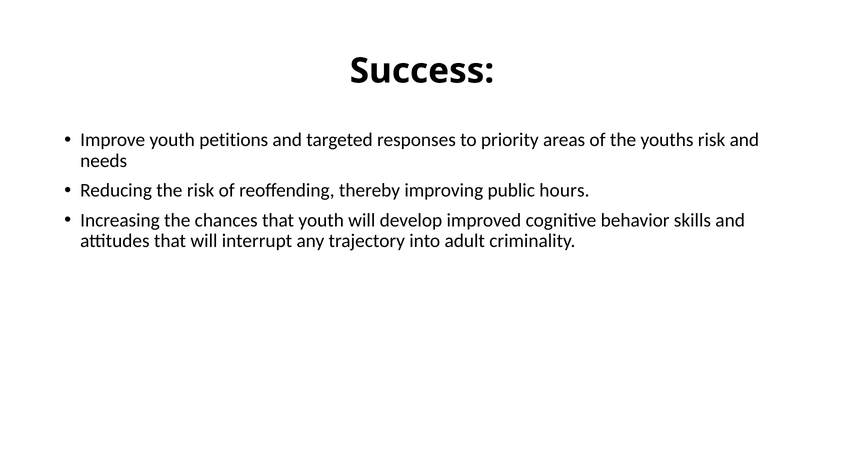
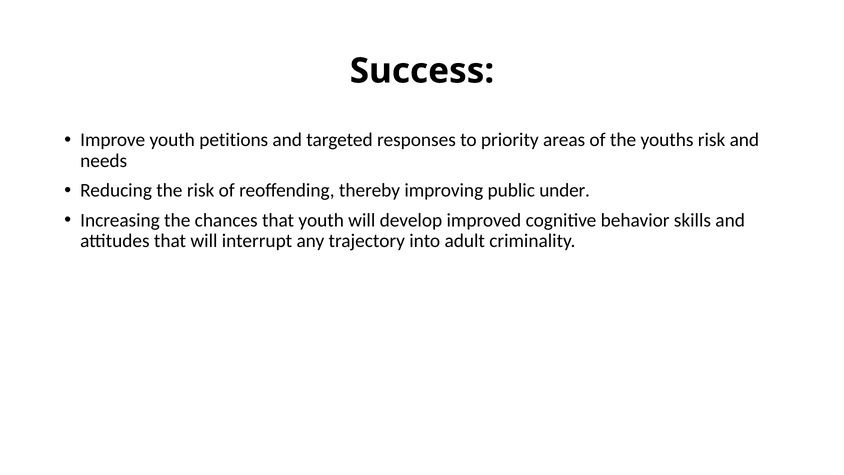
hours: hours -> under
